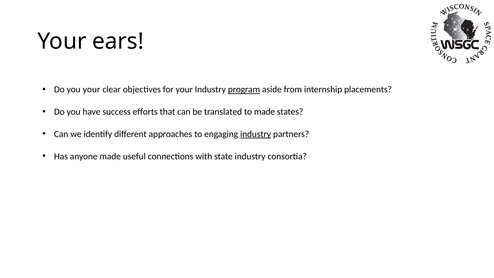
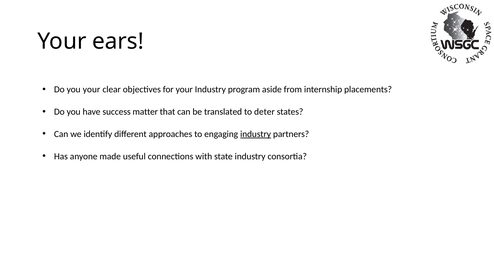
program underline: present -> none
efforts: efforts -> matter
to made: made -> deter
